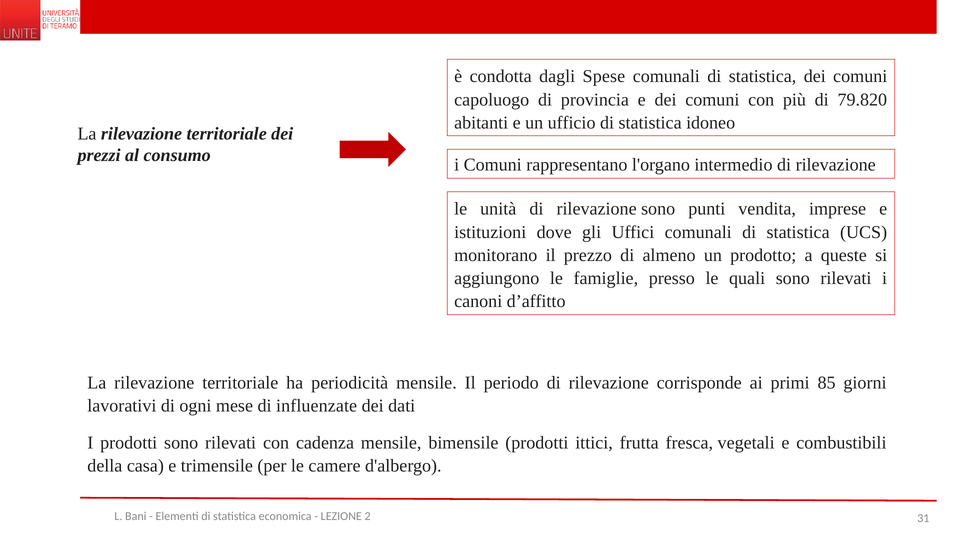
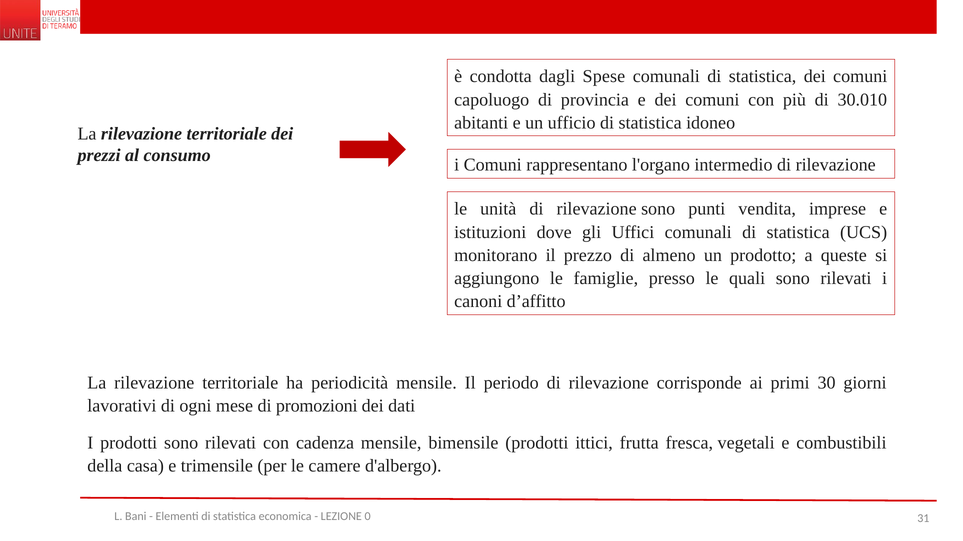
79.820: 79.820 -> 30.010
85: 85 -> 30
influenzate: influenzate -> promozioni
2: 2 -> 0
